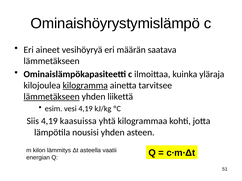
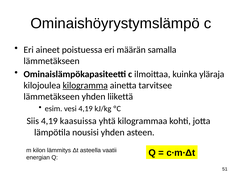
Ominaishöyrystymislämpö: Ominaishöyrystymislämpö -> Ominaishöyrystymslämpö
vesihöyryä: vesihöyryä -> poistuessa
saatava: saatava -> samalla
lämmetäkseen at (52, 97) underline: present -> none
